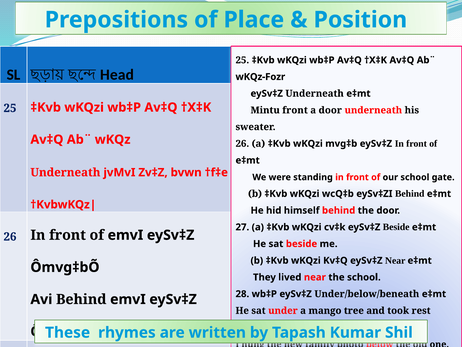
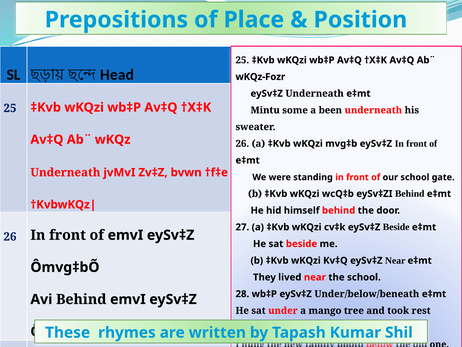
Mintu front: front -> some
a door: door -> been
